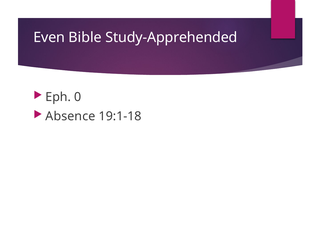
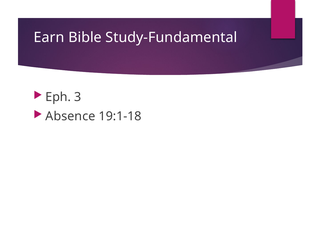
Even: Even -> Earn
Study-Apprehended: Study-Apprehended -> Study-Fundamental
0: 0 -> 3
